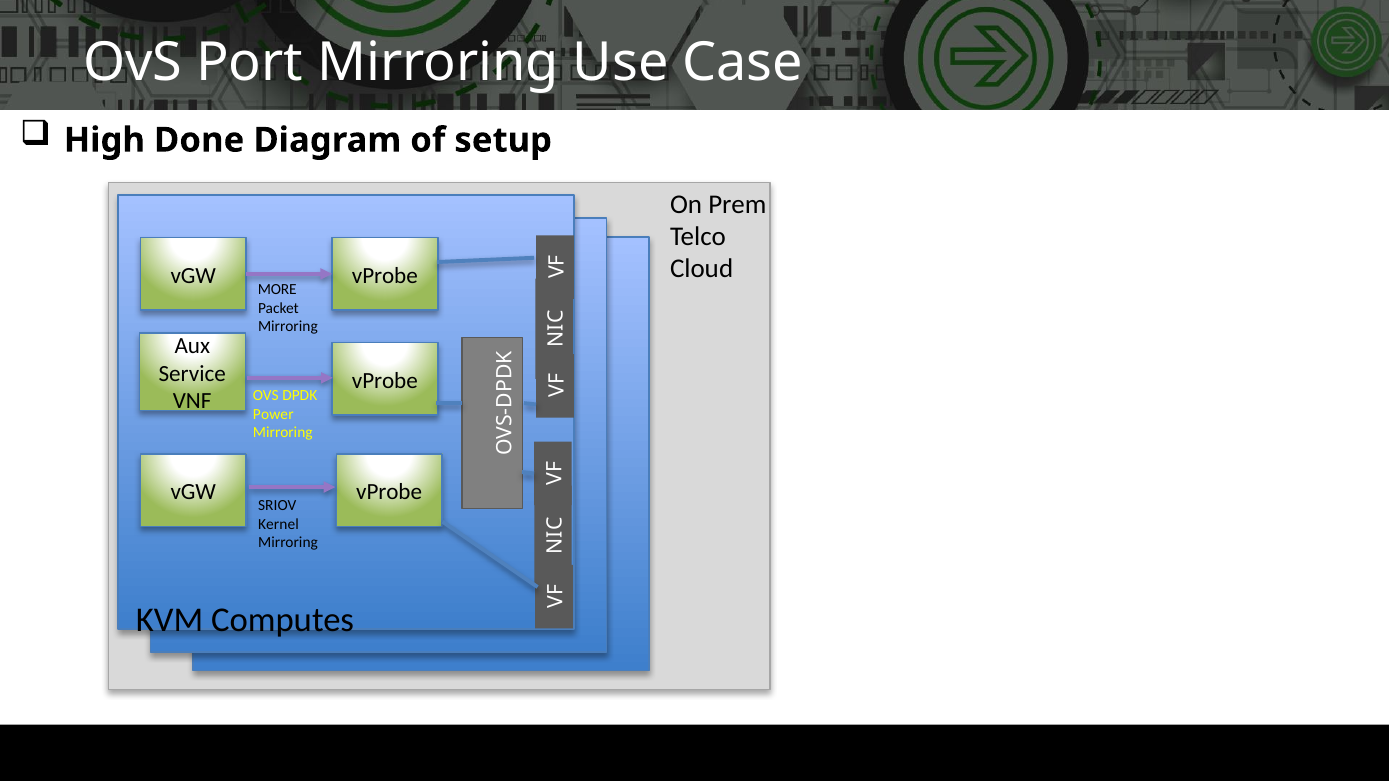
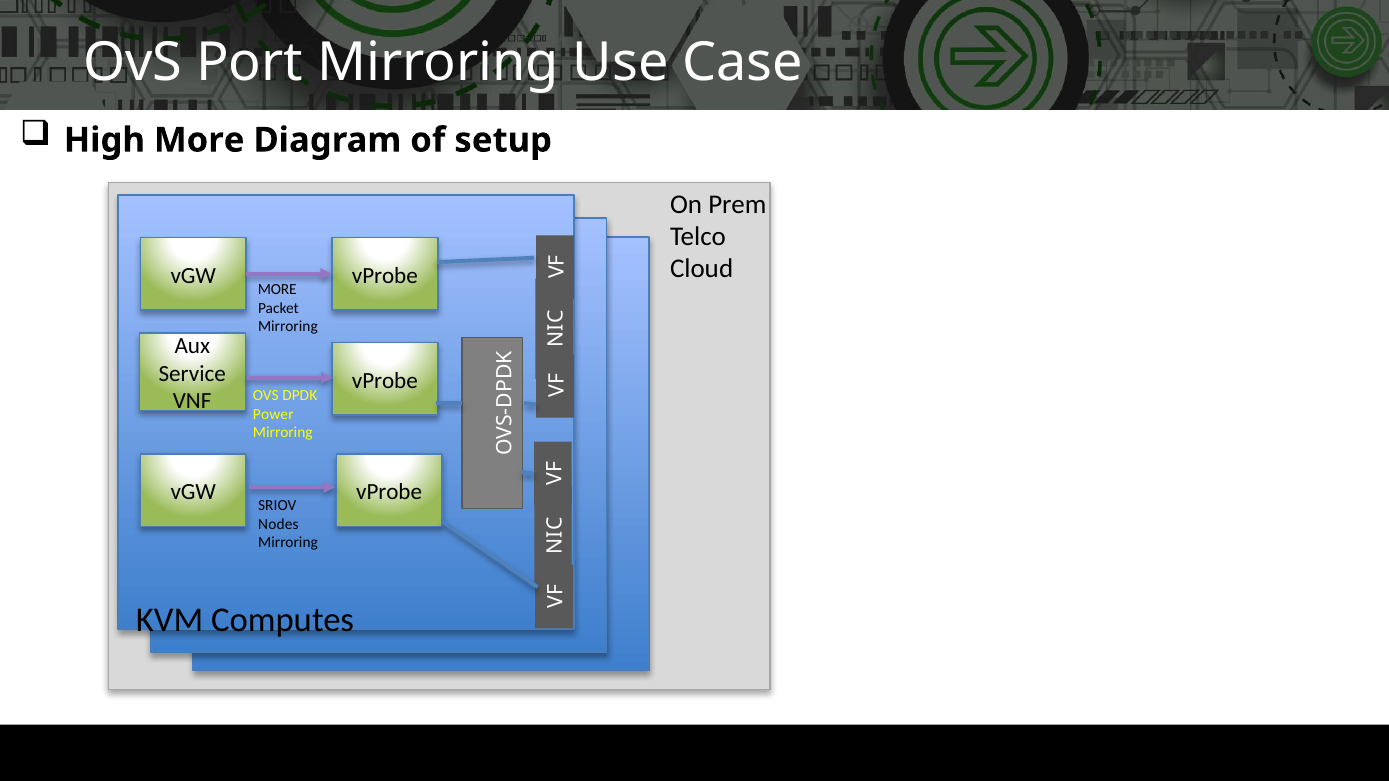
High Done: Done -> More
Kernel: Kernel -> Nodes
